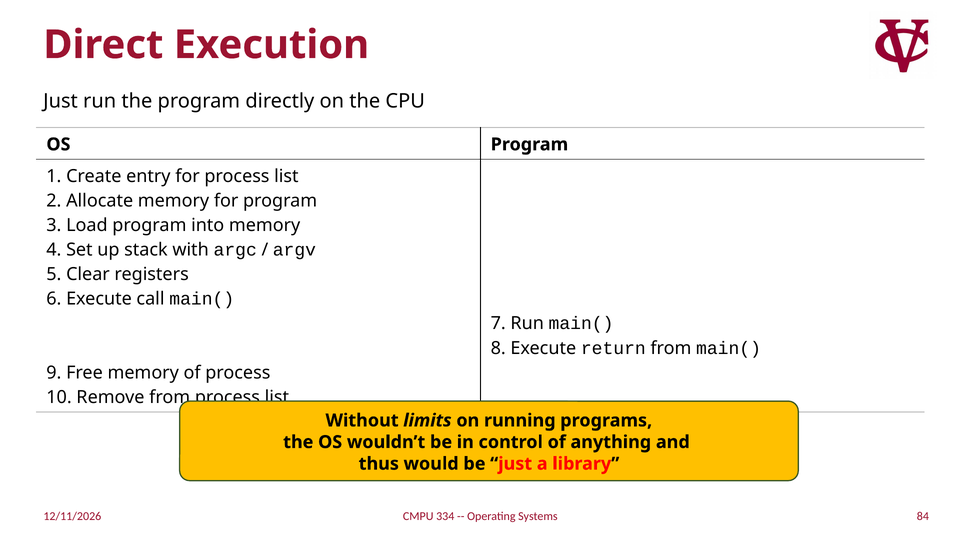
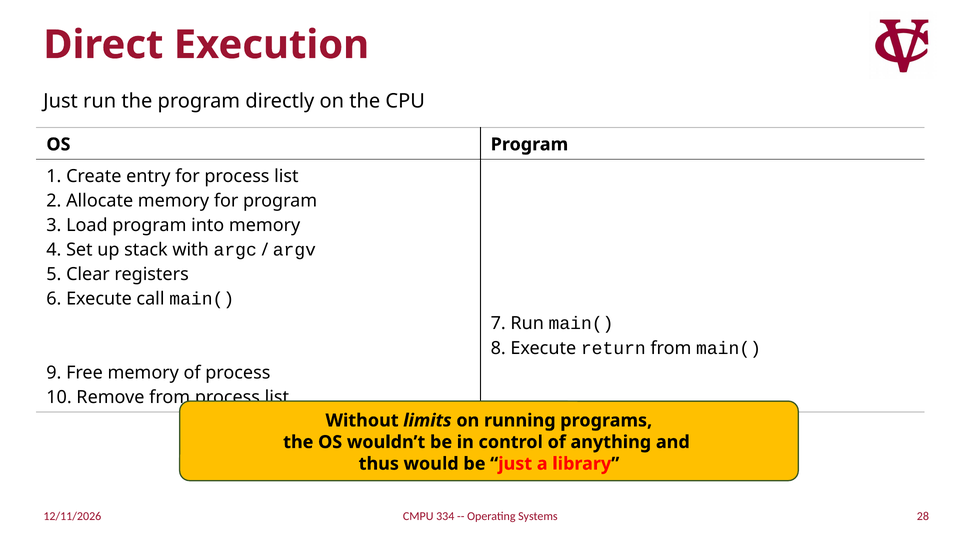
84: 84 -> 28
